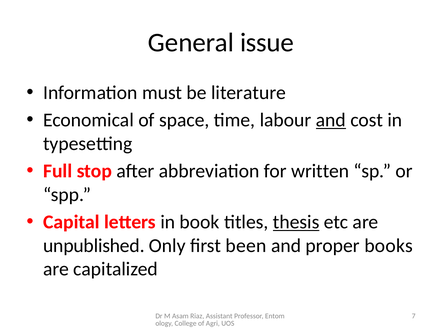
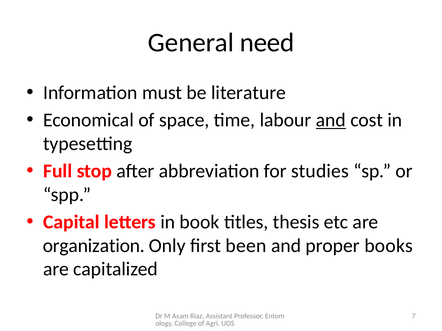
issue: issue -> need
written: written -> studies
thesis underline: present -> none
unpublished: unpublished -> organization
